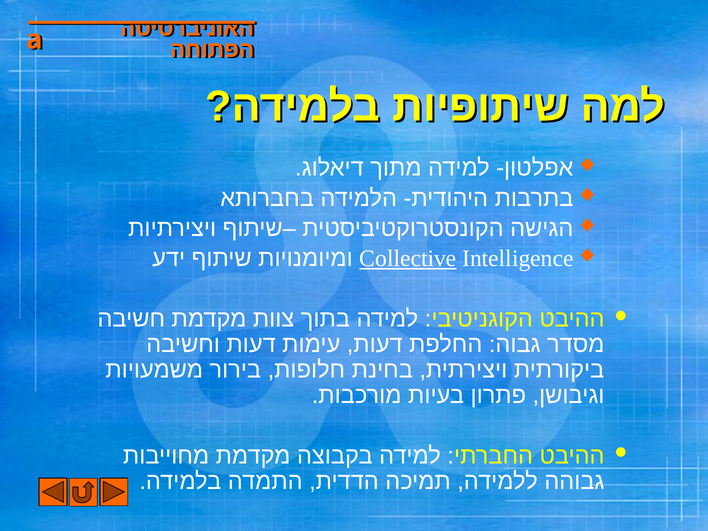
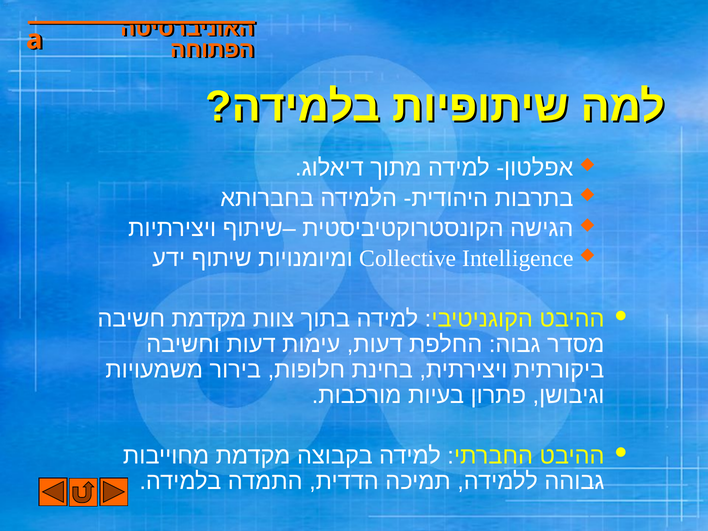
Collective at (408, 259) underline: present -> none
